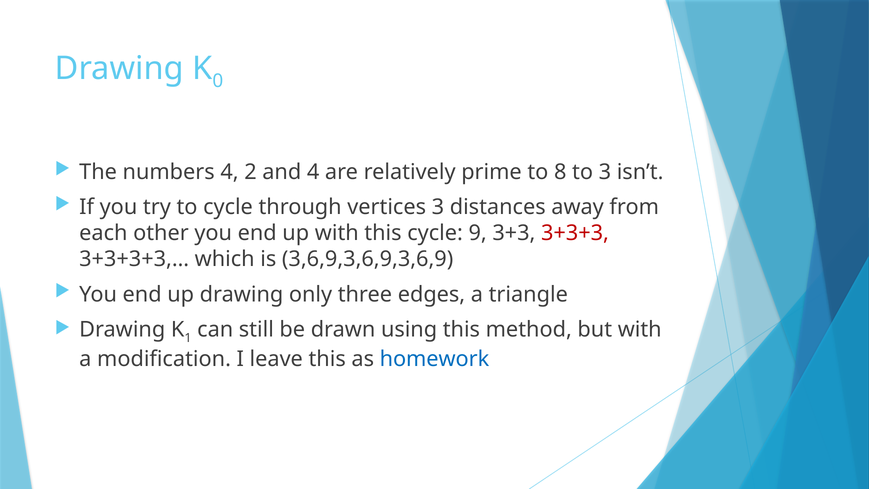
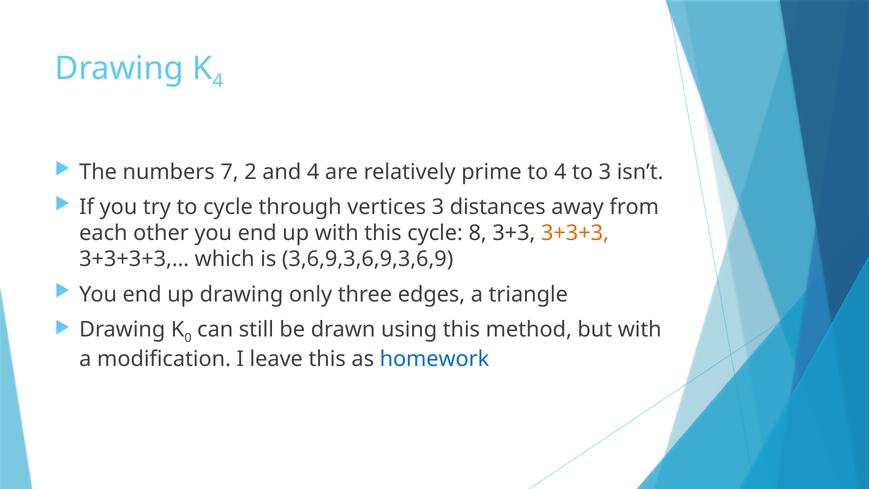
0 at (218, 81): 0 -> 4
numbers 4: 4 -> 7
to 8: 8 -> 4
9: 9 -> 8
3+3+3 colour: red -> orange
1: 1 -> 0
